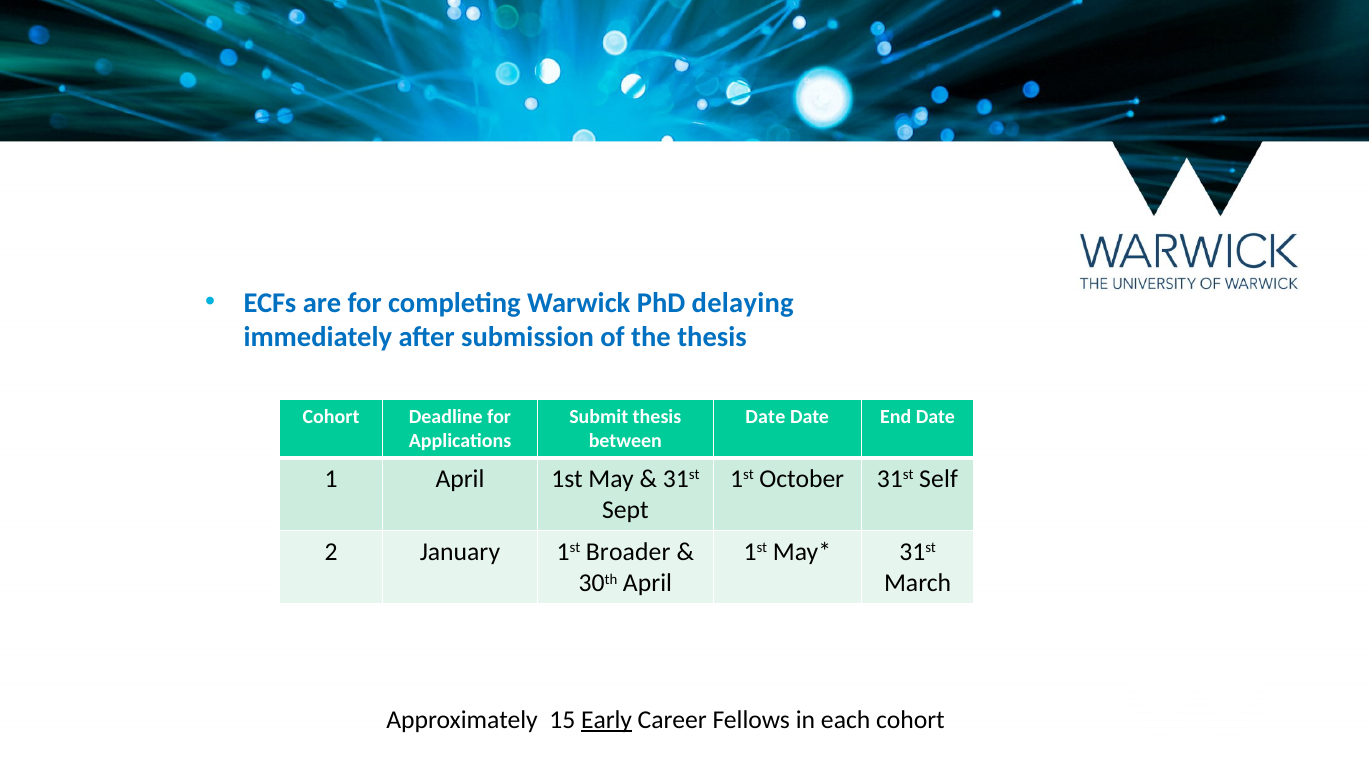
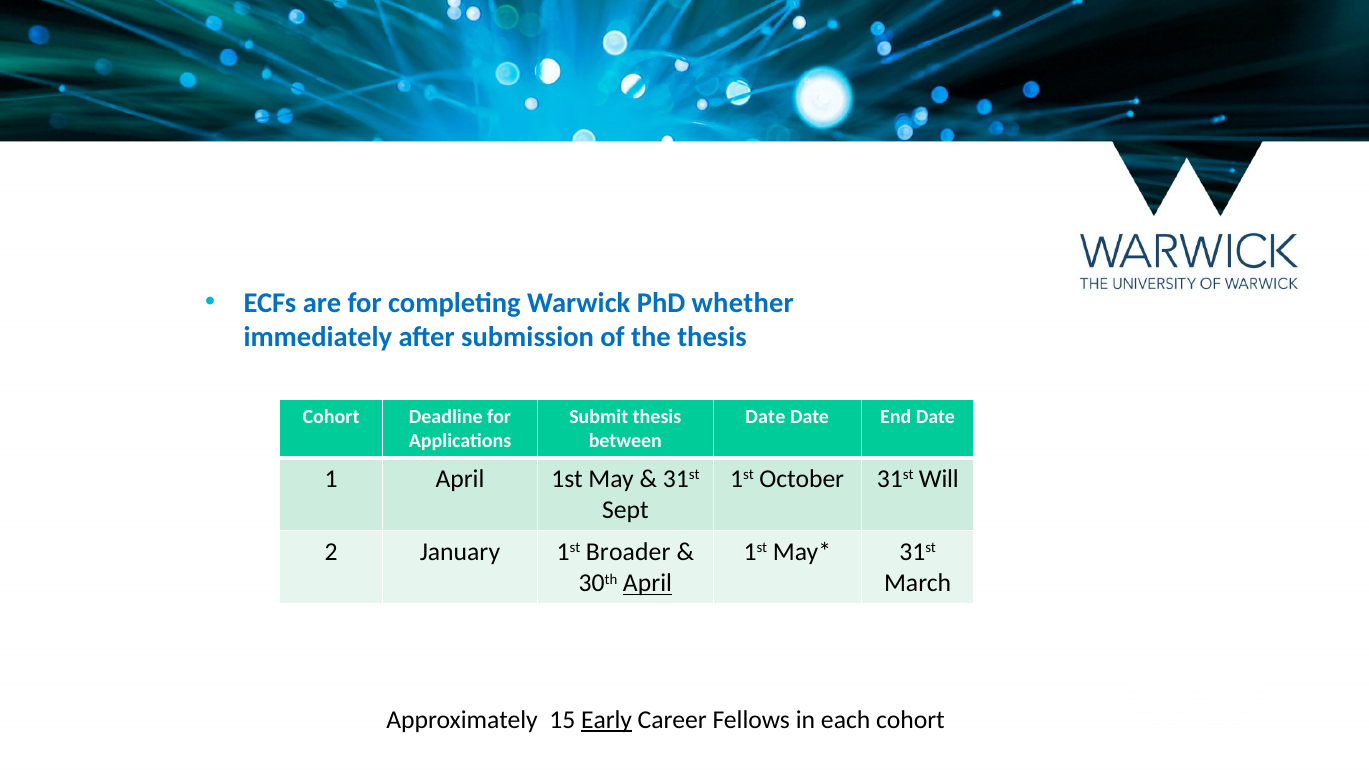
delaying: delaying -> whether
Self: Self -> Will
April at (648, 583) underline: none -> present
